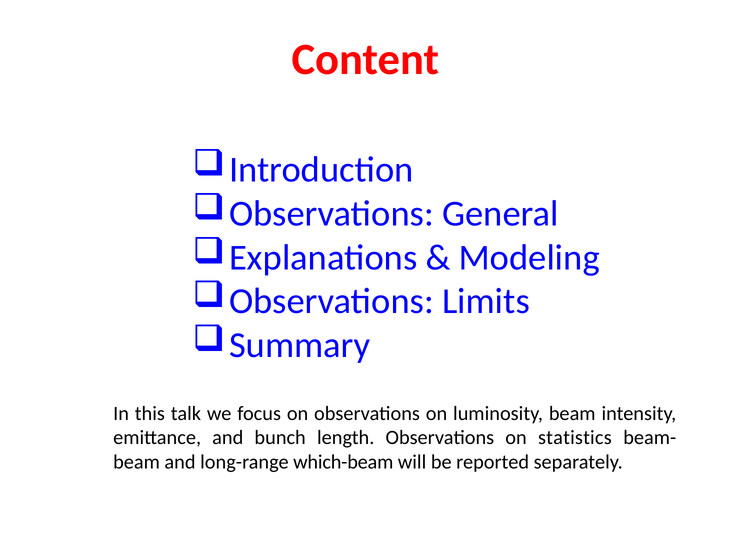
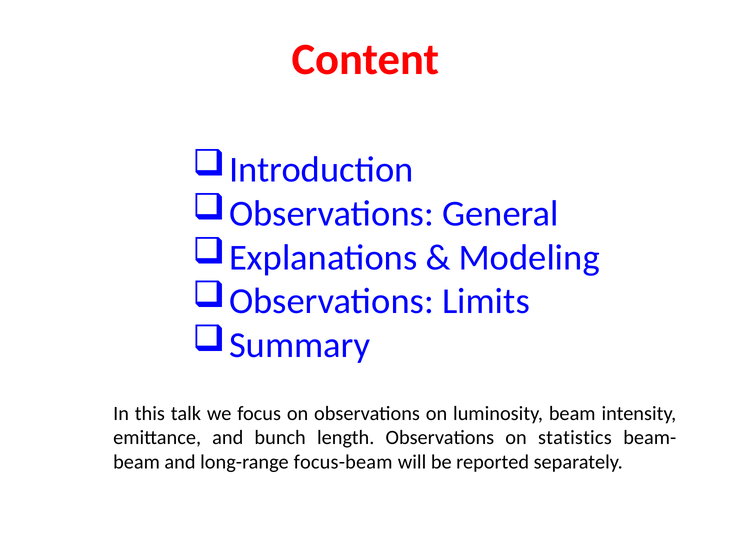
which-beam: which-beam -> focus-beam
